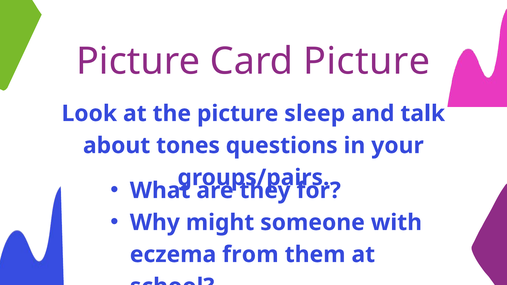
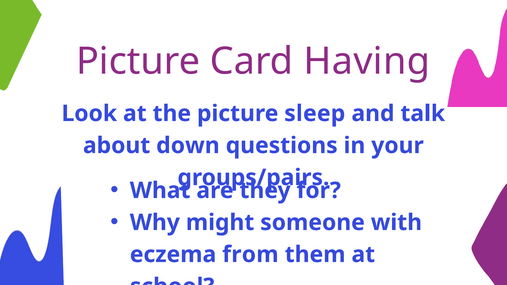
Card Picture: Picture -> Having
tones: tones -> down
